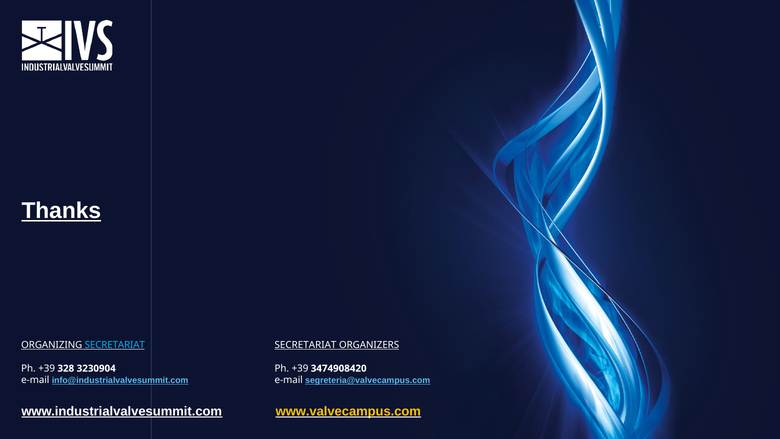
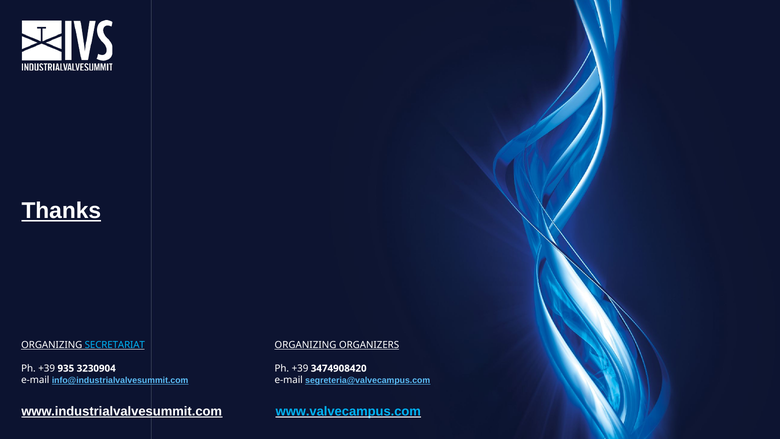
SECRETARIAT at (305, 345): SECRETARIAT -> ORGANIZING
328: 328 -> 935
www.valvecampus.com colour: yellow -> light blue
